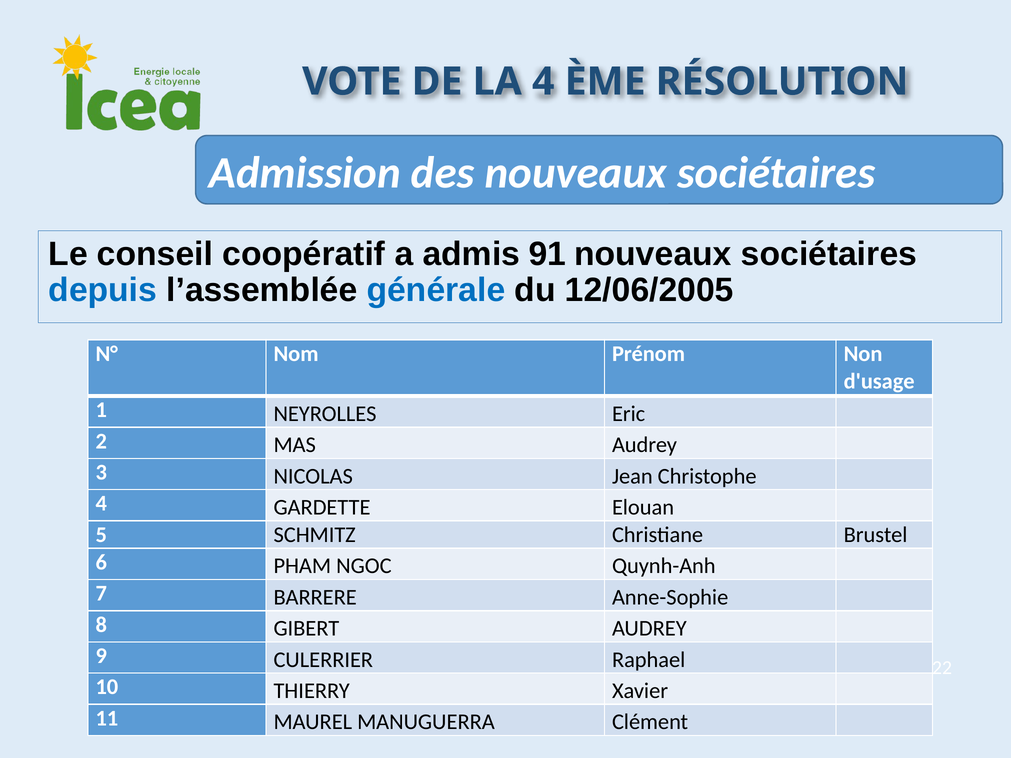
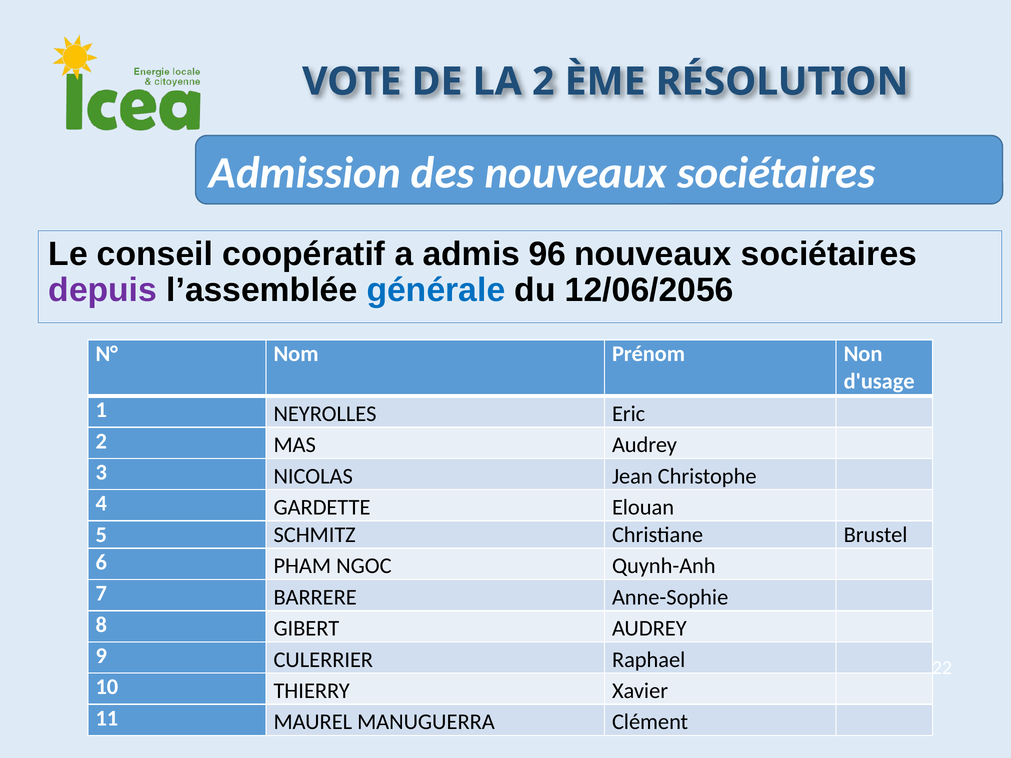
LA 4: 4 -> 2
91: 91 -> 96
depuis colour: blue -> purple
12/06/2005: 12/06/2005 -> 12/06/2056
